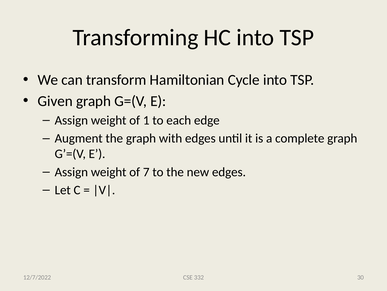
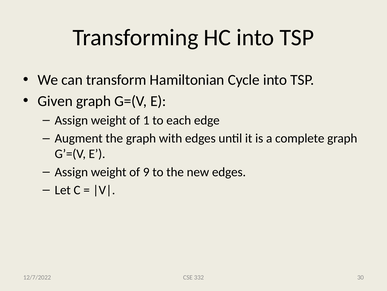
7: 7 -> 9
